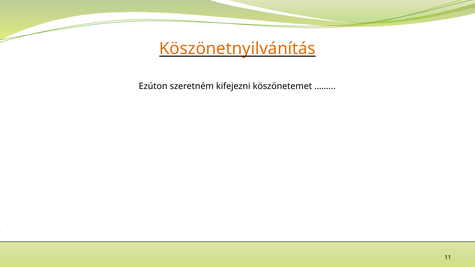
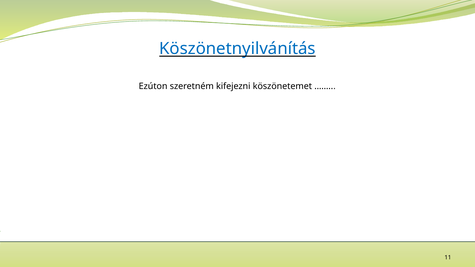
Köszönetnyilvánítás colour: orange -> blue
